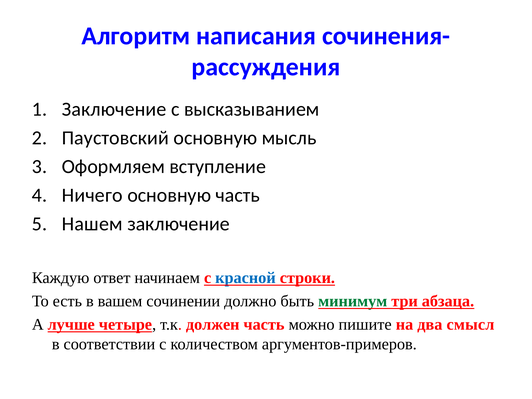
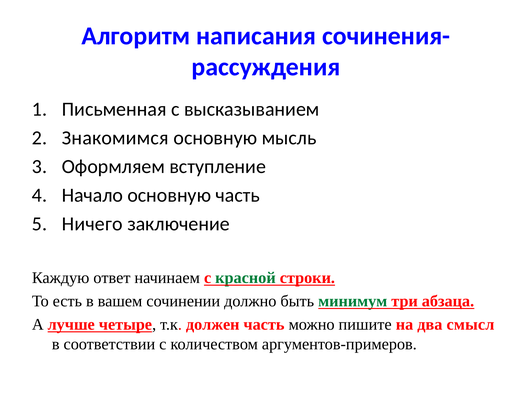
Заключение at (114, 109): Заключение -> Письменная
Паустовский: Паустовский -> Знакомимся
Ничего: Ничего -> Начало
Нашем: Нашем -> Ничего
красной colour: blue -> green
